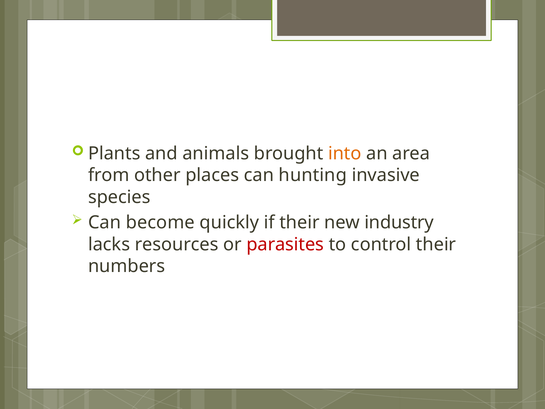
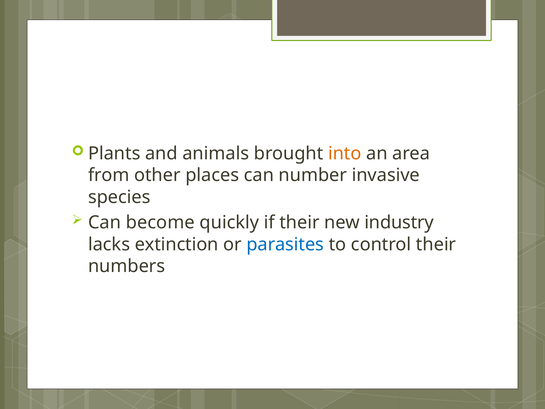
hunting: hunting -> number
resources: resources -> extinction
parasites colour: red -> blue
